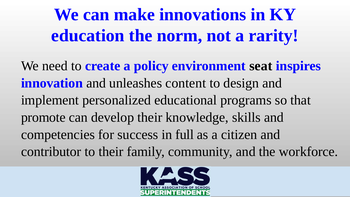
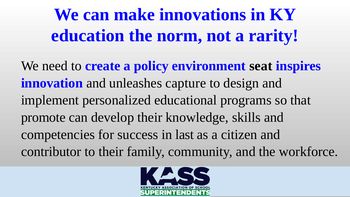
content: content -> capture
full: full -> last
